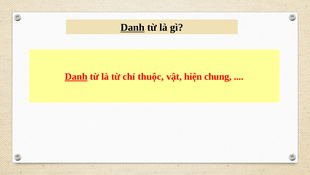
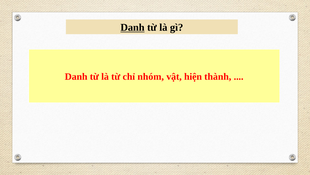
Danh at (76, 76) underline: present -> none
thuộc: thuộc -> nhóm
chung: chung -> thành
